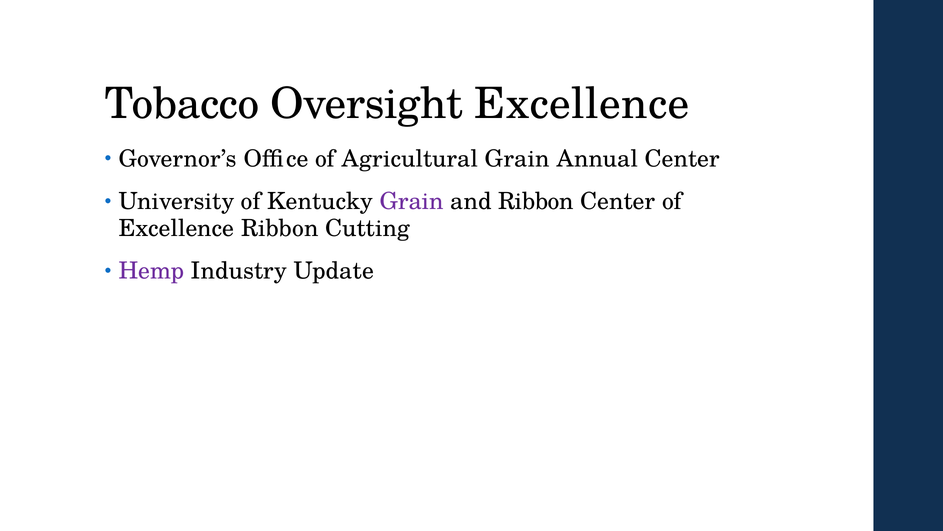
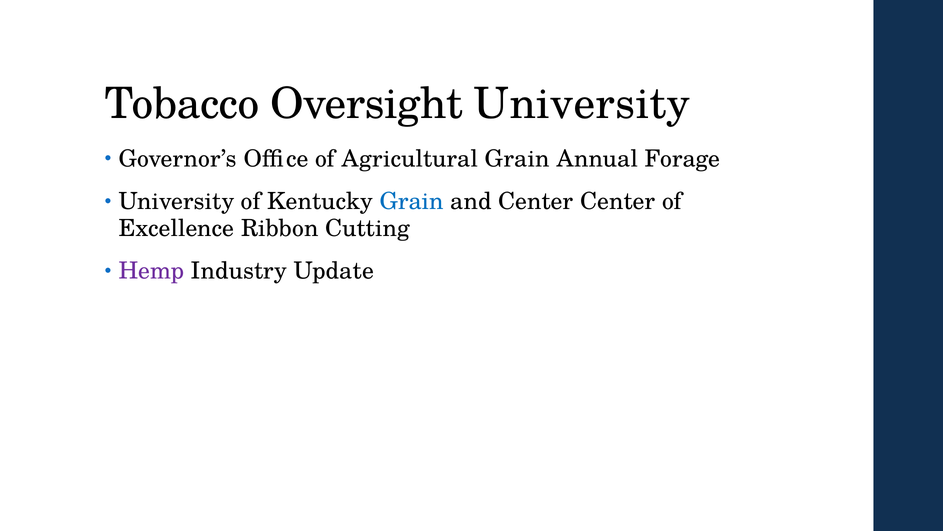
Oversight Excellence: Excellence -> University
Annual Center: Center -> Forage
Grain at (412, 201) colour: purple -> blue
and Ribbon: Ribbon -> Center
